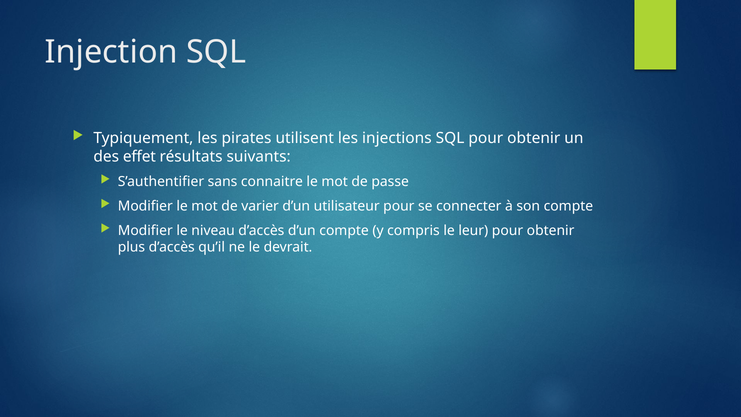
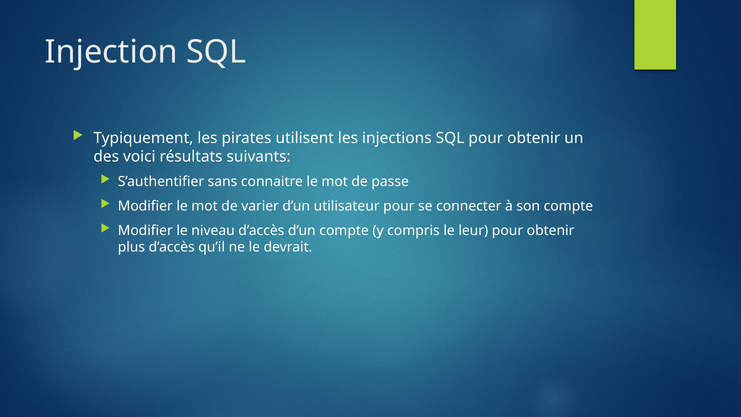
effet: effet -> voici
